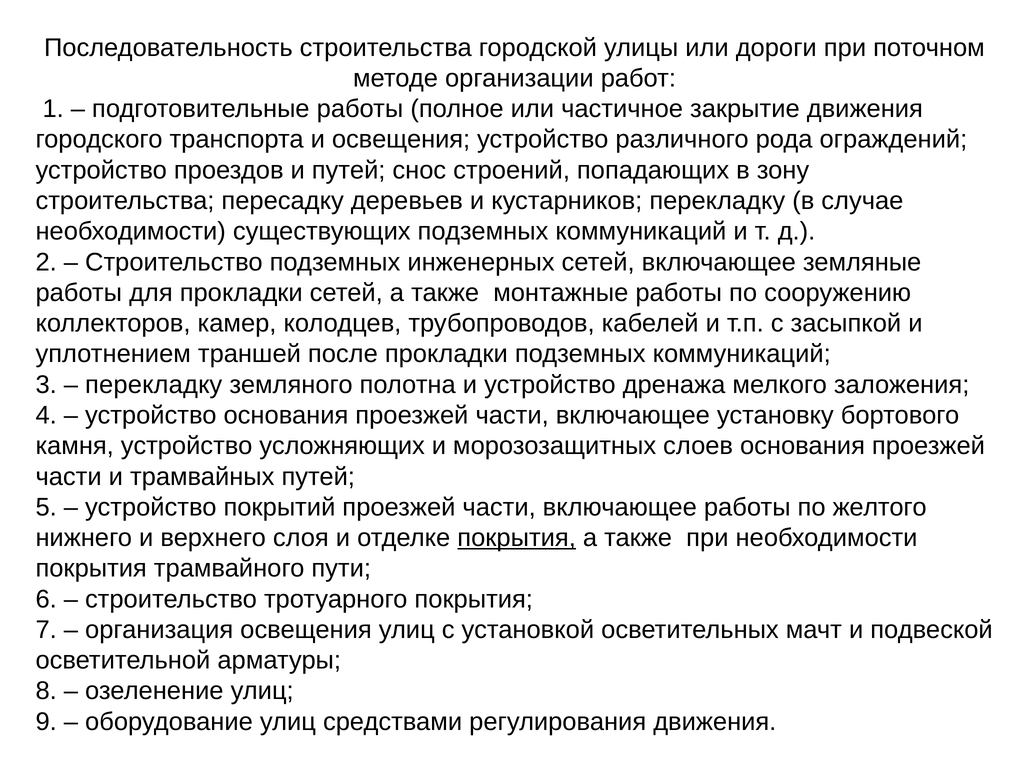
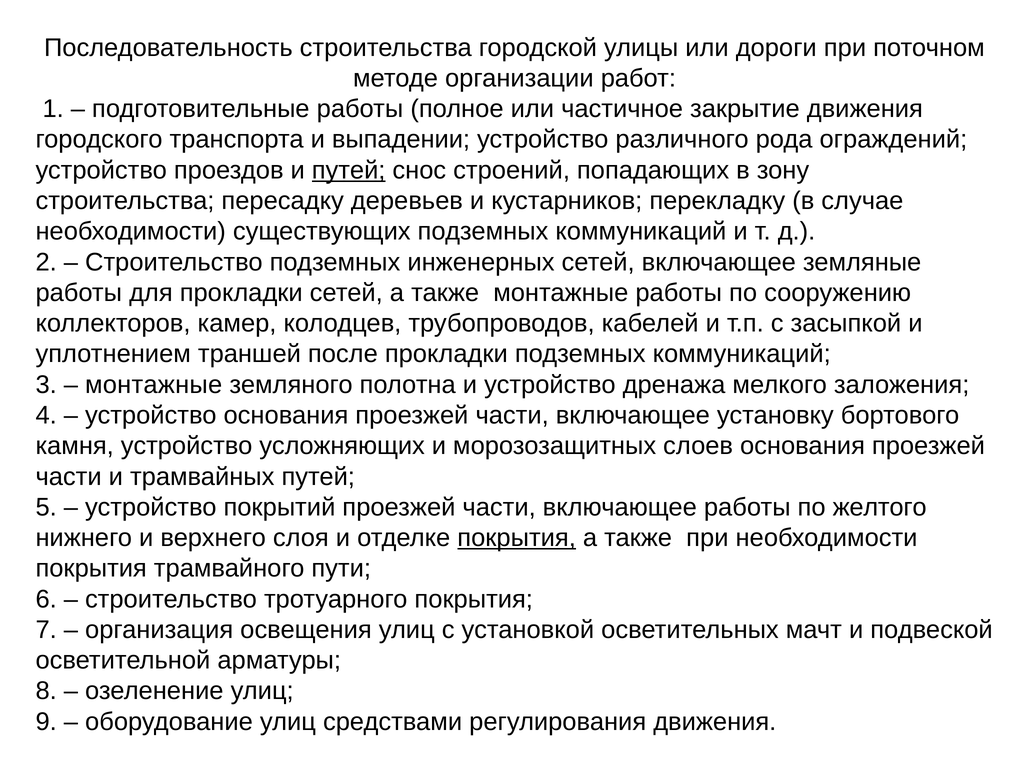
и освещения: освещения -> выпадении
путей at (349, 170) underline: none -> present
перекладку at (154, 385): перекладку -> монтажные
